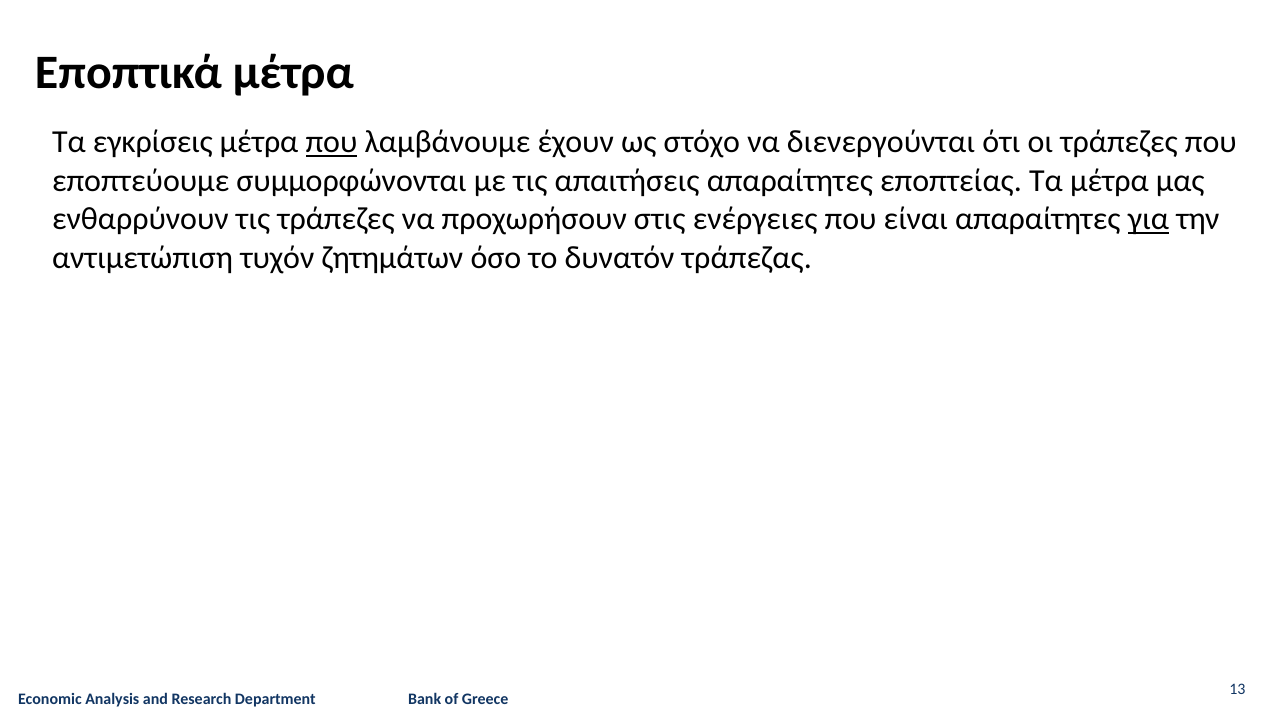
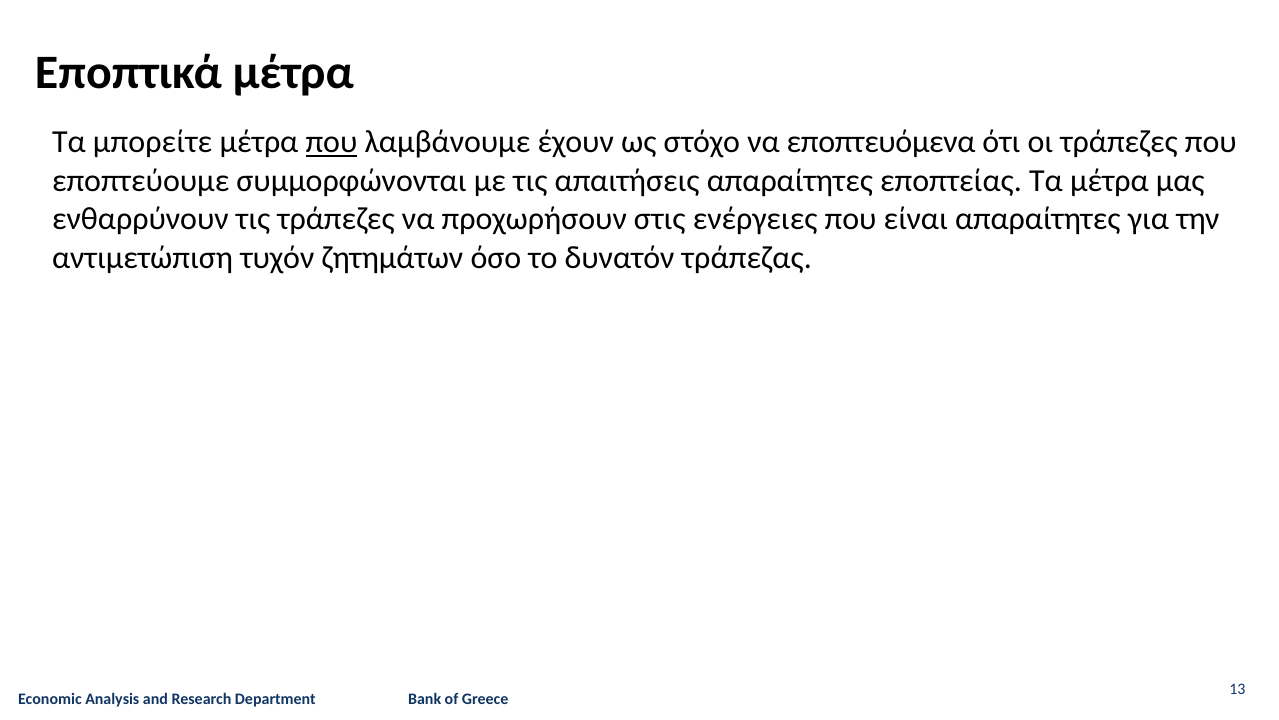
εγκρίσεις: εγκρίσεις -> μπορείτε
διενεργούνται: διενεργούνται -> εποπτευόμενα
για underline: present -> none
